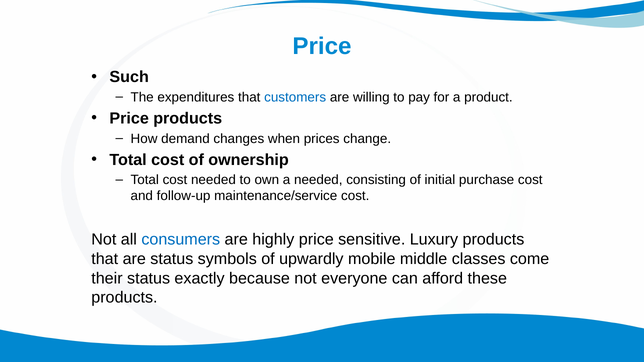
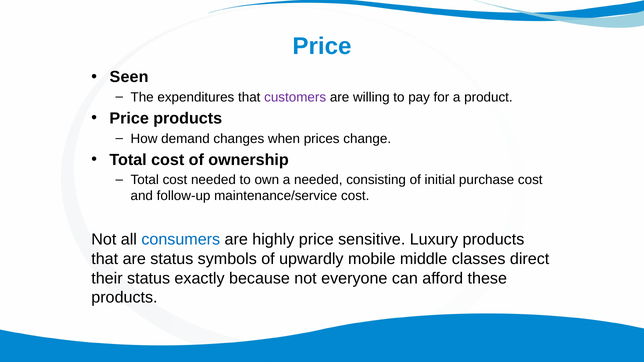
Such: Such -> Seen
customers colour: blue -> purple
come: come -> direct
